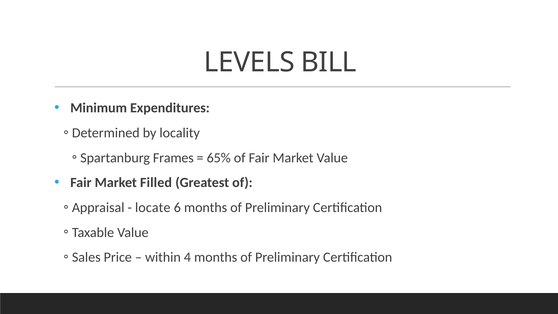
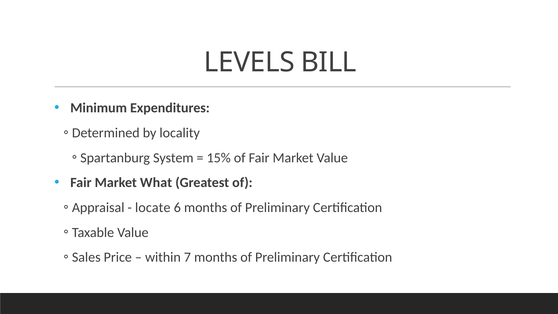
Frames: Frames -> System
65%: 65% -> 15%
Filled: Filled -> What
4: 4 -> 7
